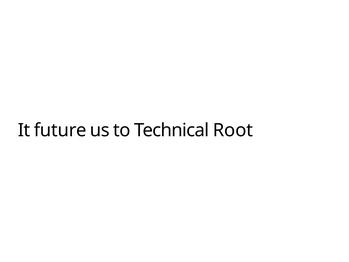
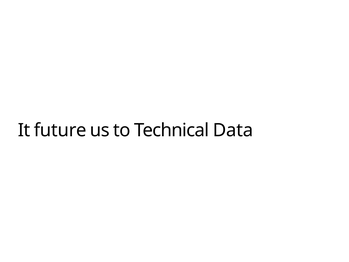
Root: Root -> Data
